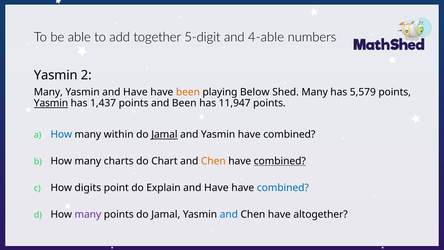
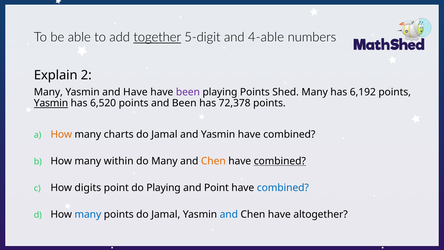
together underline: none -> present
Yasmin at (56, 75): Yasmin -> Explain
been at (188, 92) colour: orange -> purple
playing Below: Below -> Points
5,579: 5,579 -> 6,192
1,437: 1,437 -> 6,520
11,947: 11,947 -> 72,378
How at (61, 134) colour: blue -> orange
within: within -> charts
Jamal at (164, 134) underline: present -> none
charts: charts -> within
do Chart: Chart -> Many
do Explain: Explain -> Playing
Have at (216, 188): Have -> Point
many at (88, 214) colour: purple -> blue
